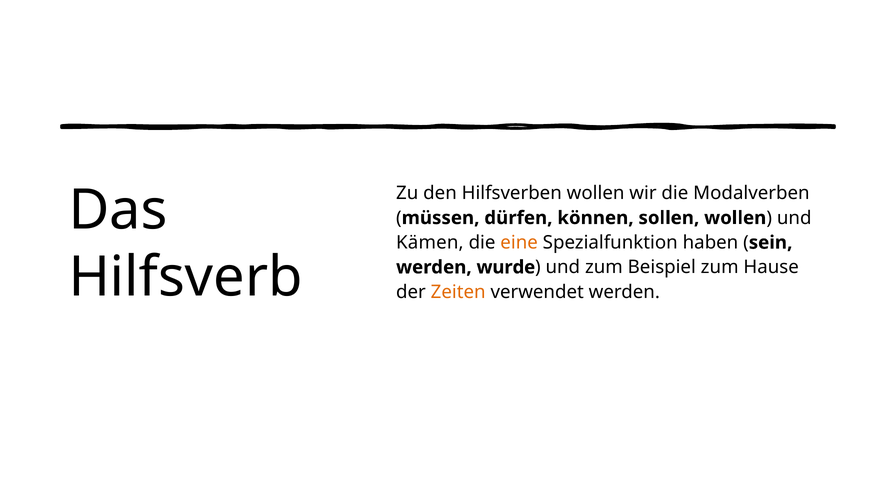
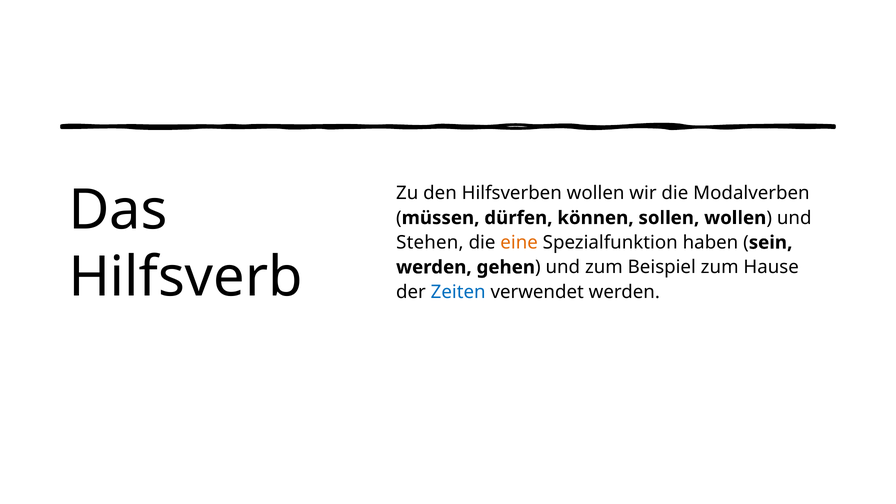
Kämen: Kämen -> Stehen
wurde: wurde -> gehen
Zeiten colour: orange -> blue
